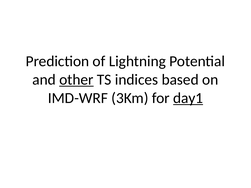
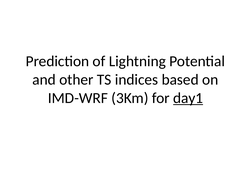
other underline: present -> none
